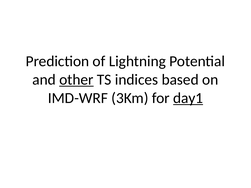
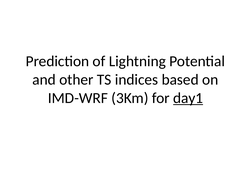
other underline: present -> none
